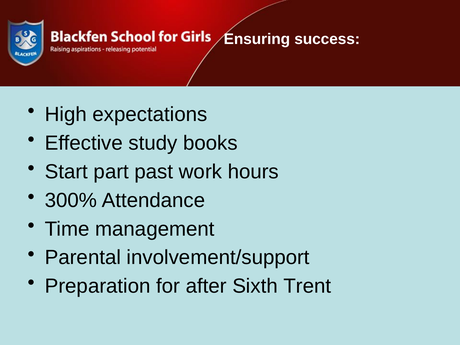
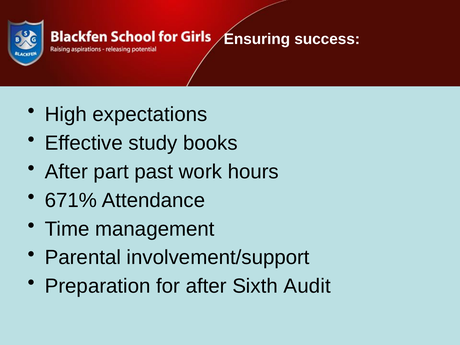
Start at (66, 172): Start -> After
300%: 300% -> 671%
Trent: Trent -> Audit
